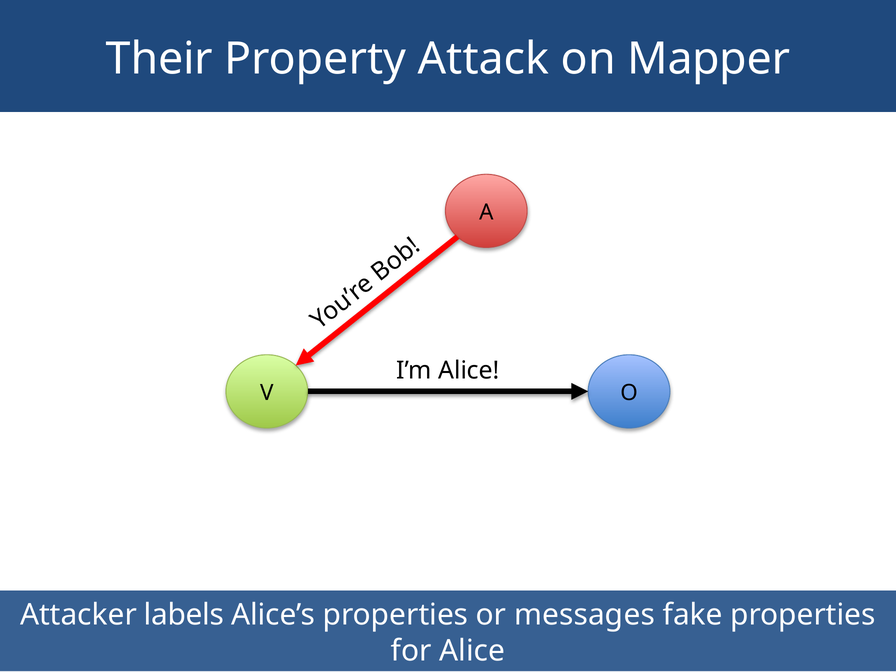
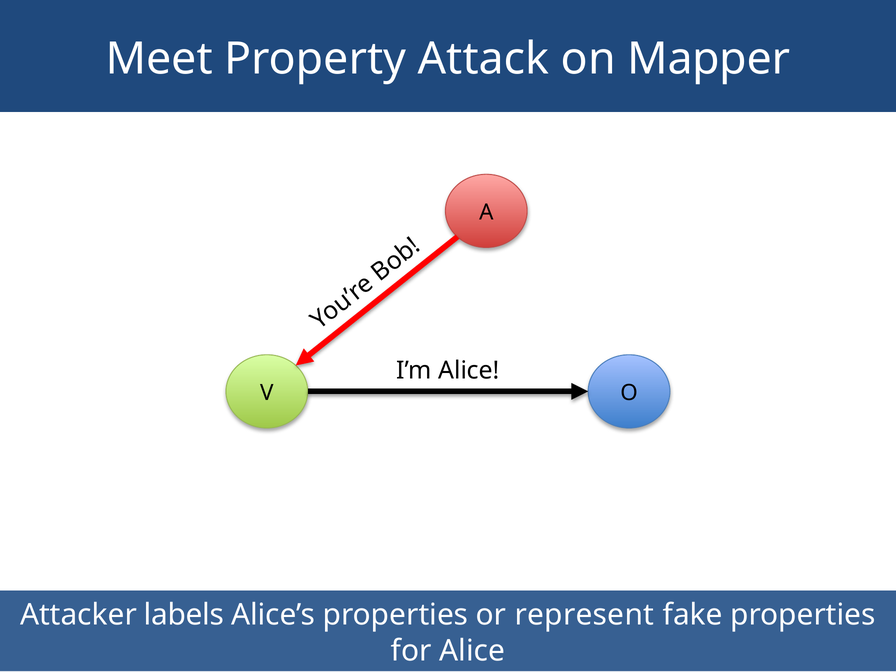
Their: Their -> Meet
messages: messages -> represent
